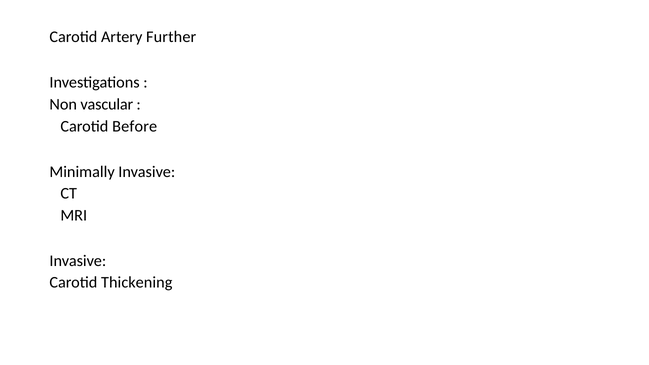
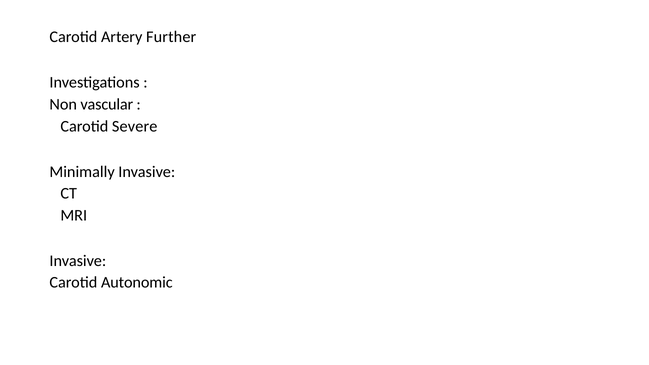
Before: Before -> Severe
Thickening: Thickening -> Autonomic
